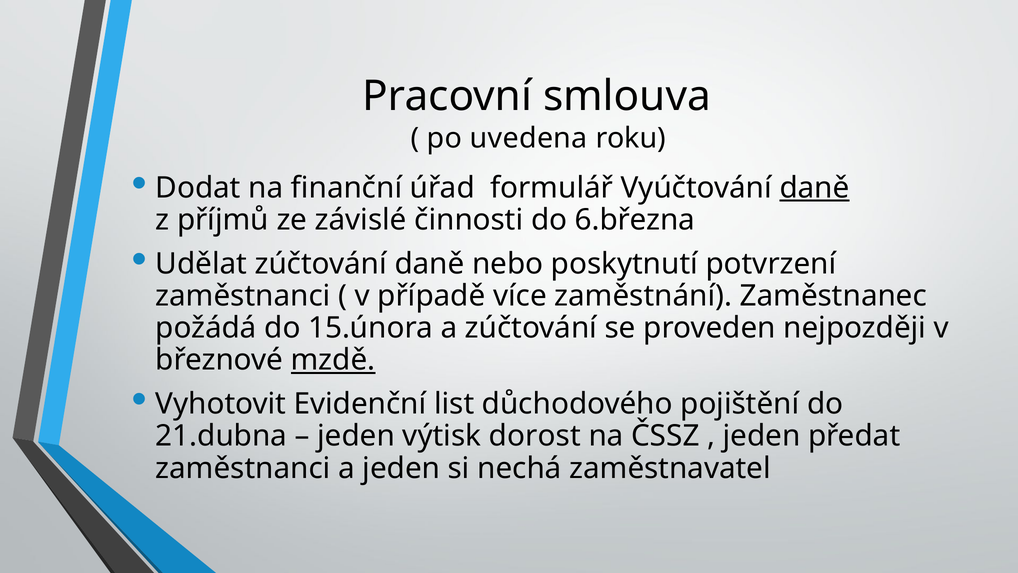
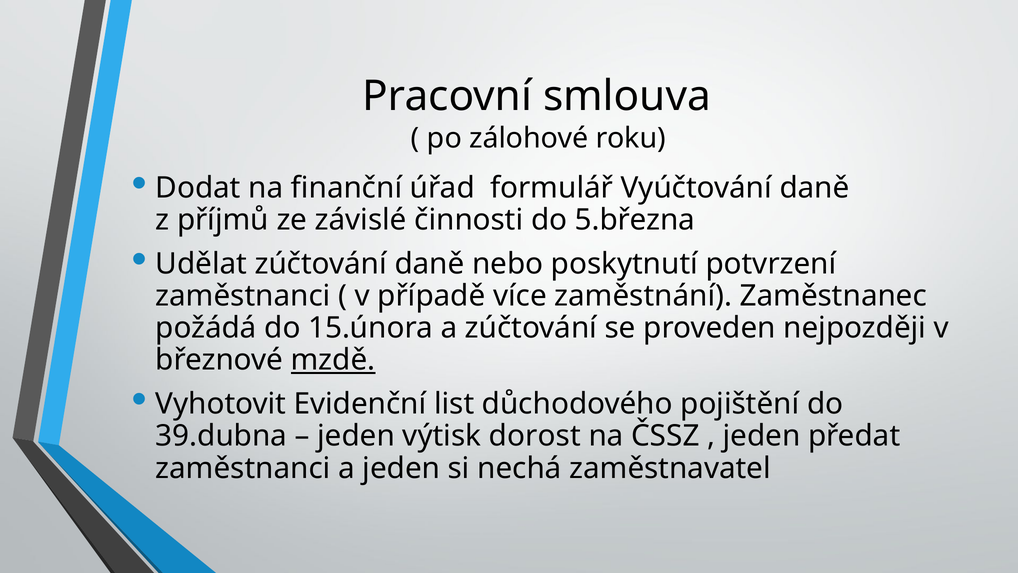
uvedena: uvedena -> zálohové
daně at (815, 188) underline: present -> none
6.března: 6.března -> 5.března
21.dubna: 21.dubna -> 39.dubna
